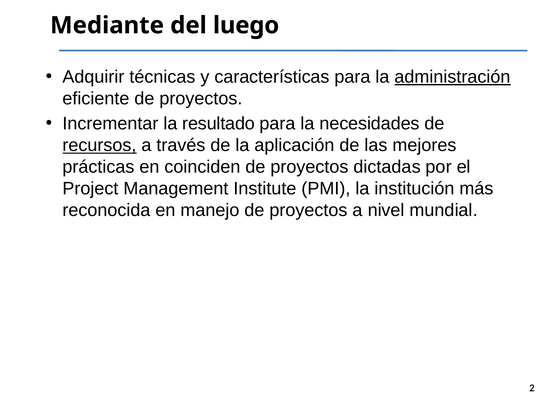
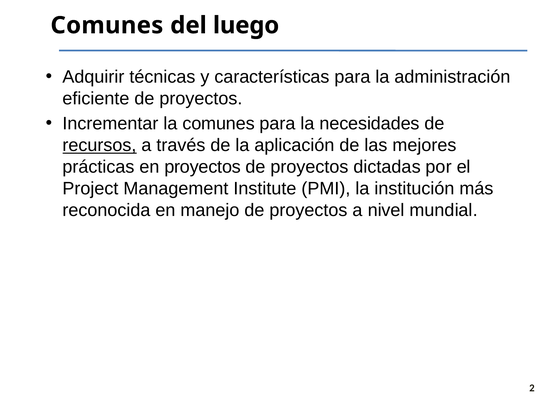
Mediante at (107, 25): Mediante -> Comunes
administración underline: present -> none
la resultado: resultado -> comunes
en coinciden: coinciden -> proyectos
